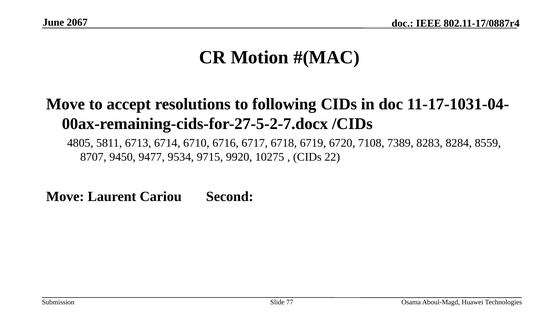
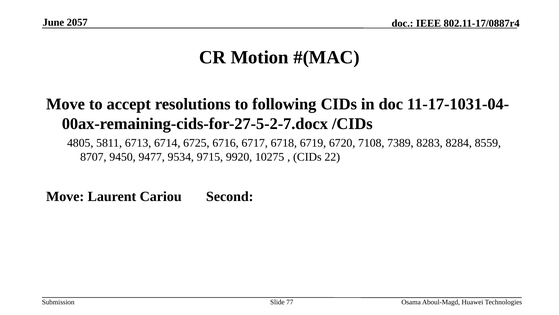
2067: 2067 -> 2057
6710: 6710 -> 6725
